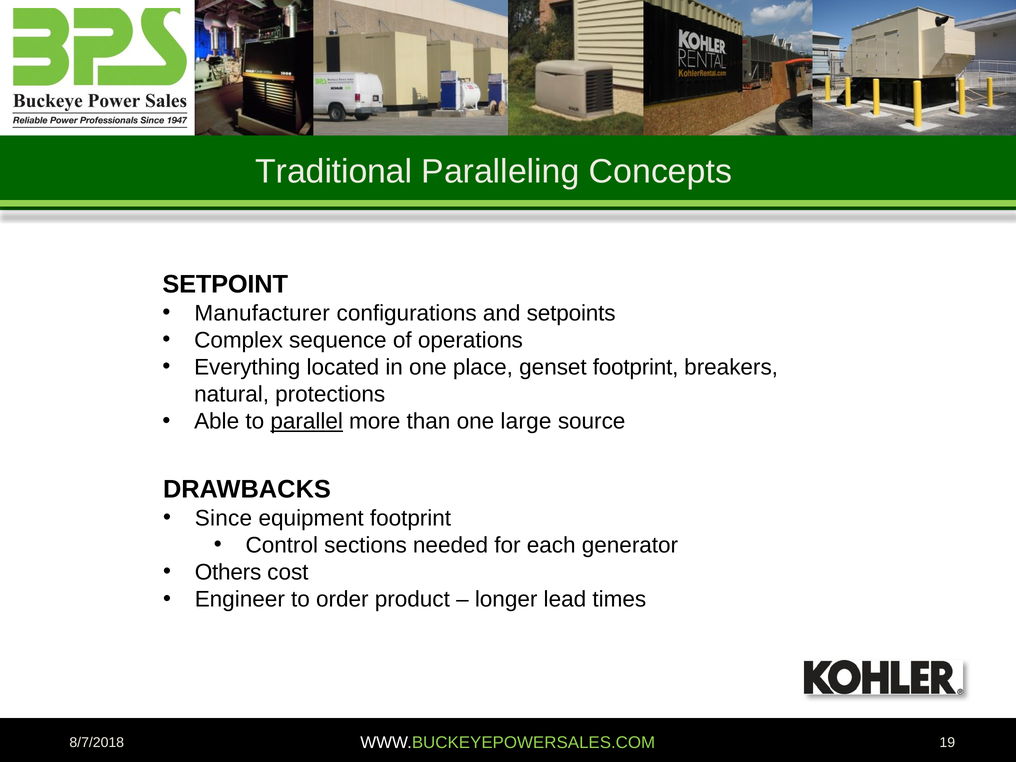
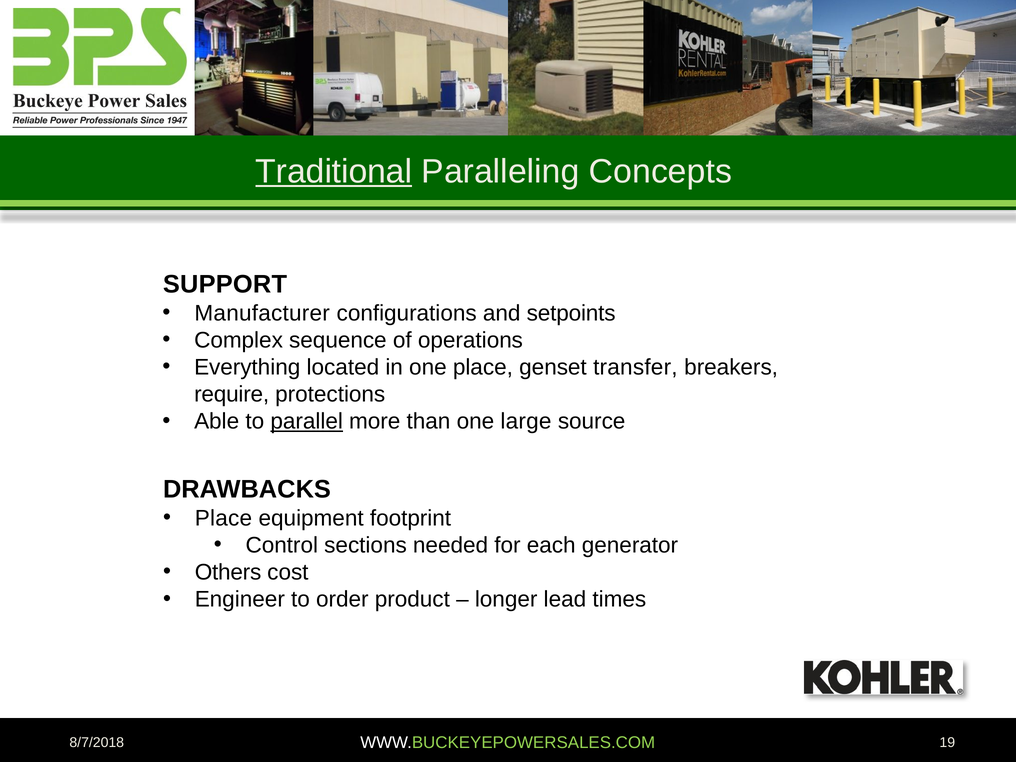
Traditional underline: none -> present
SETPOINT: SETPOINT -> SUPPORT
genset footprint: footprint -> transfer
natural: natural -> require
Since at (223, 518): Since -> Place
